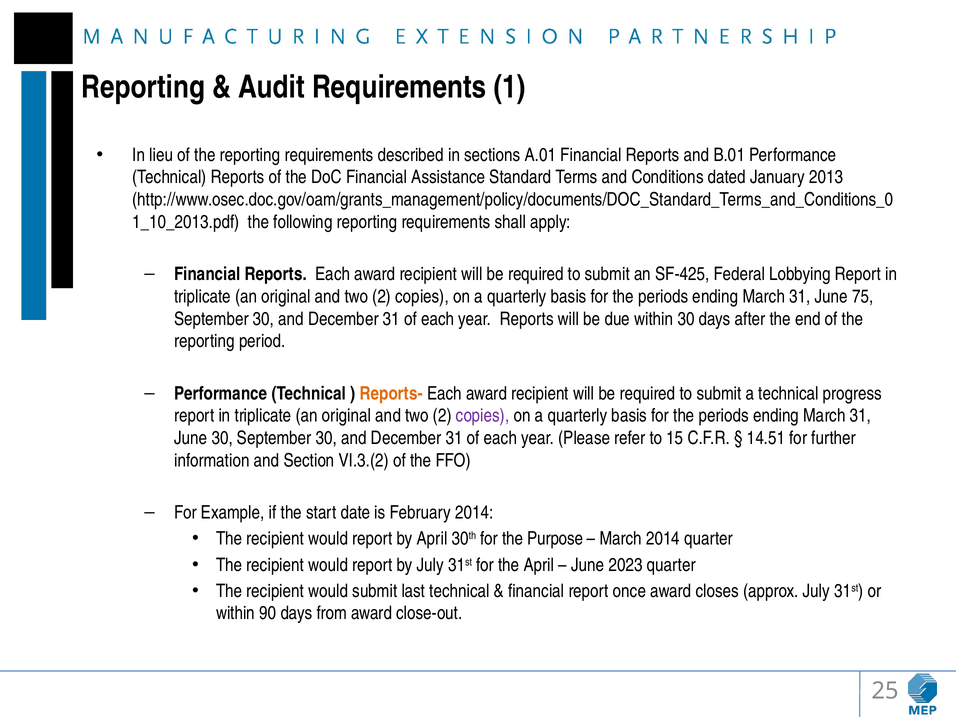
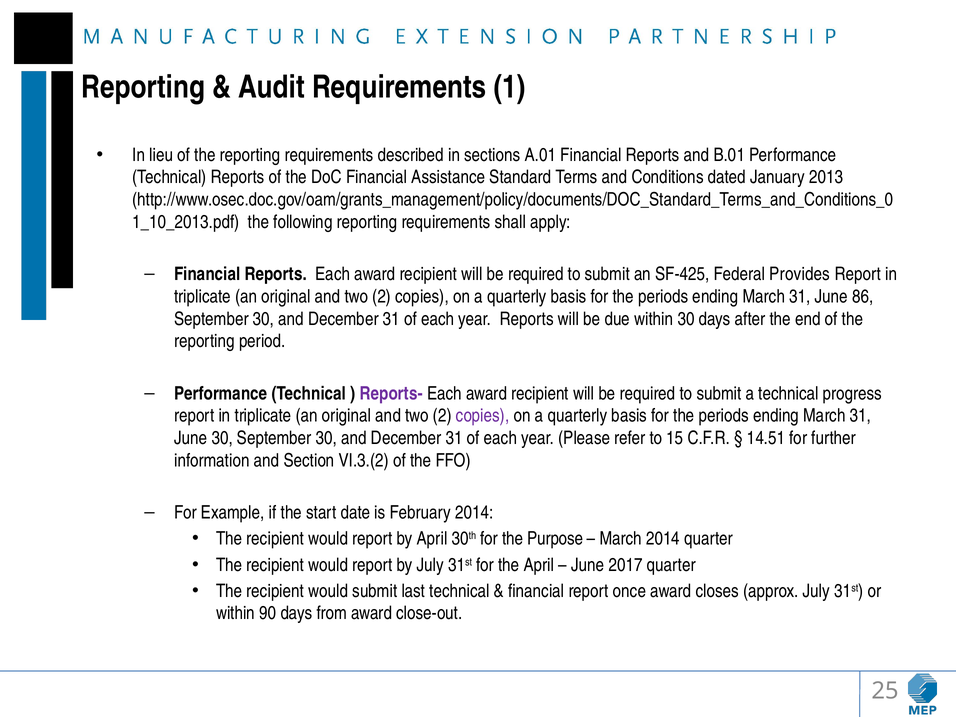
Lobbying: Lobbying -> Provides
75: 75 -> 86
Reports- colour: orange -> purple
2023: 2023 -> 2017
